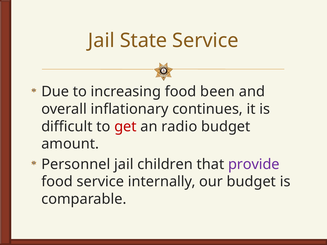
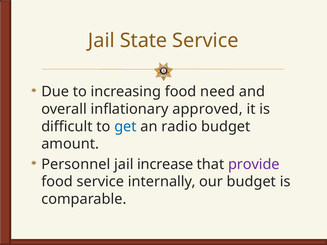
been: been -> need
continues: continues -> approved
get colour: red -> blue
children: children -> increase
